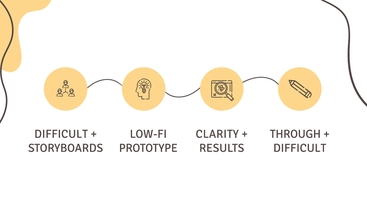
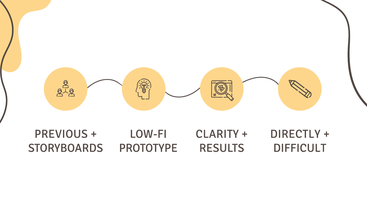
DIFFICULT at (61, 134): DIFFICULT -> PREVIOUS
THROUGH: THROUGH -> DIRECTLY
